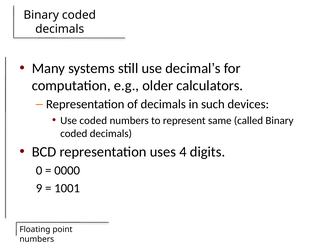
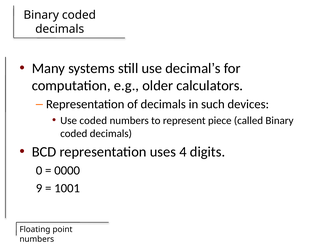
same: same -> piece
